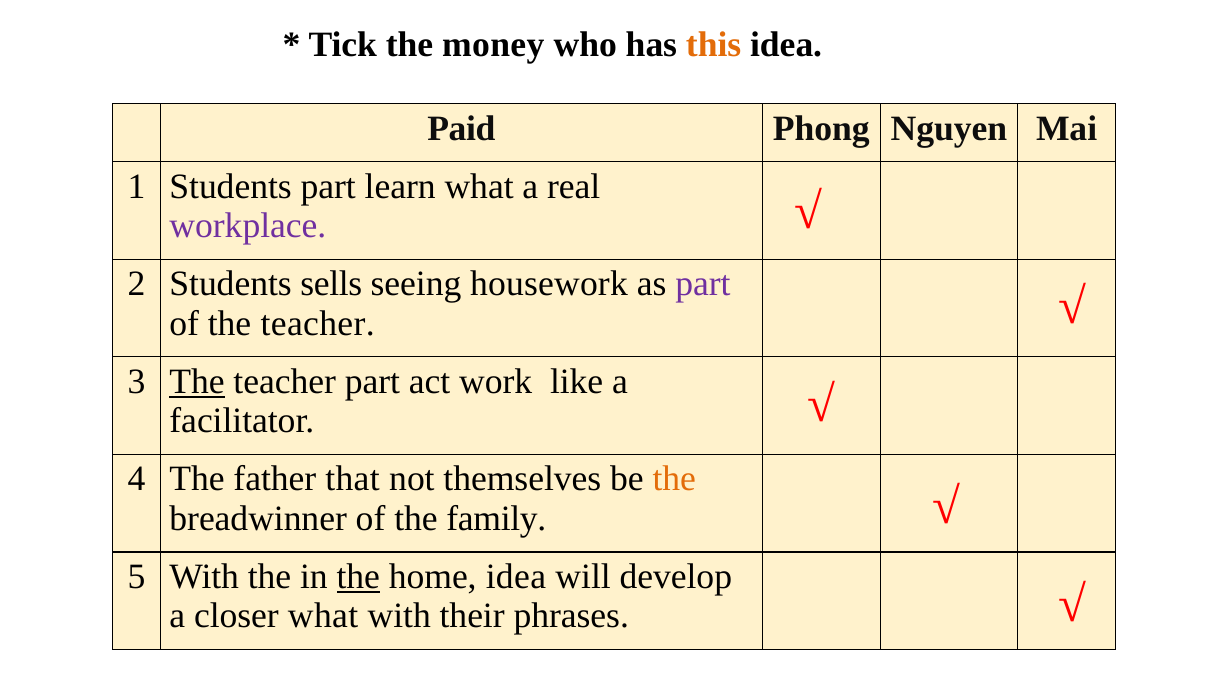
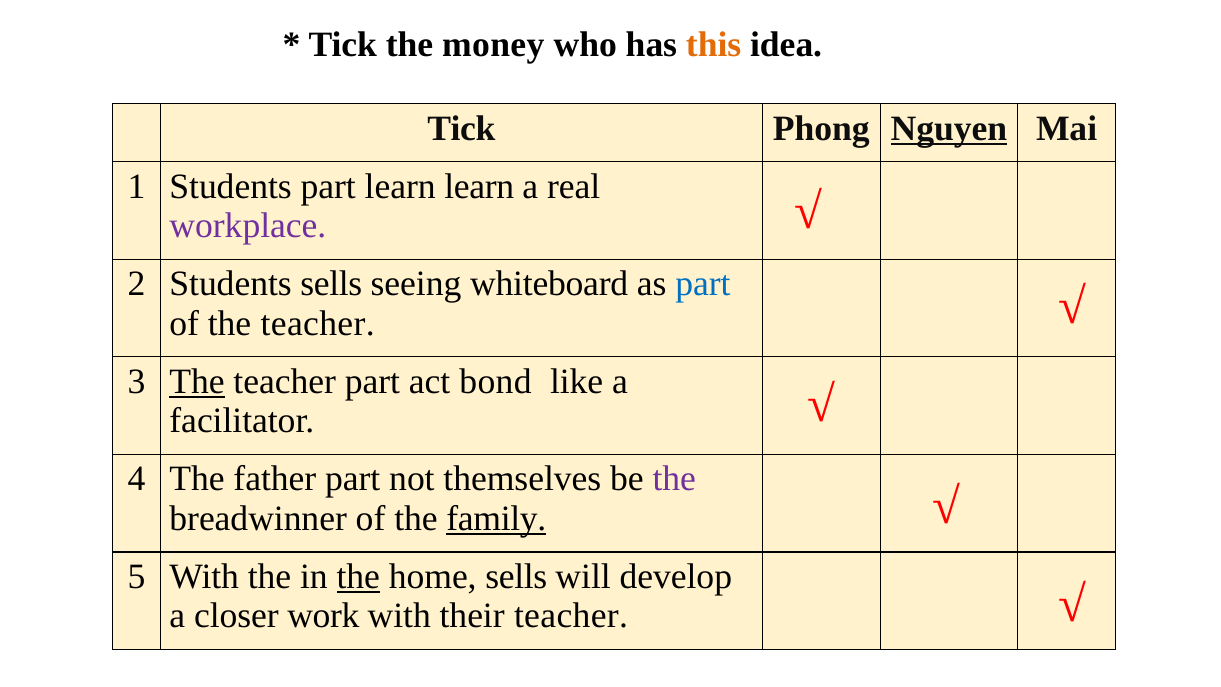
Paid at (461, 128): Paid -> Tick
Nguyen underline: none -> present
learn what: what -> learn
housework: housework -> whiteboard
part at (703, 284) colour: purple -> blue
work: work -> bond
father that: that -> part
the at (674, 479) colour: orange -> purple
family underline: none -> present
home idea: idea -> sells
closer what: what -> work
their phrases: phrases -> teacher
